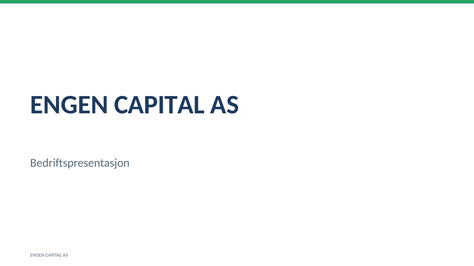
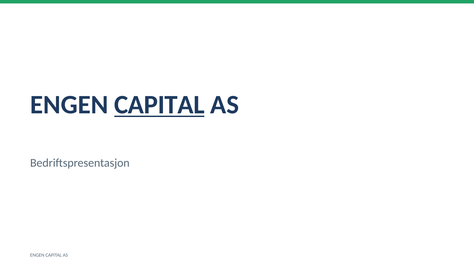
CAPITAL at (159, 105) underline: none -> present
